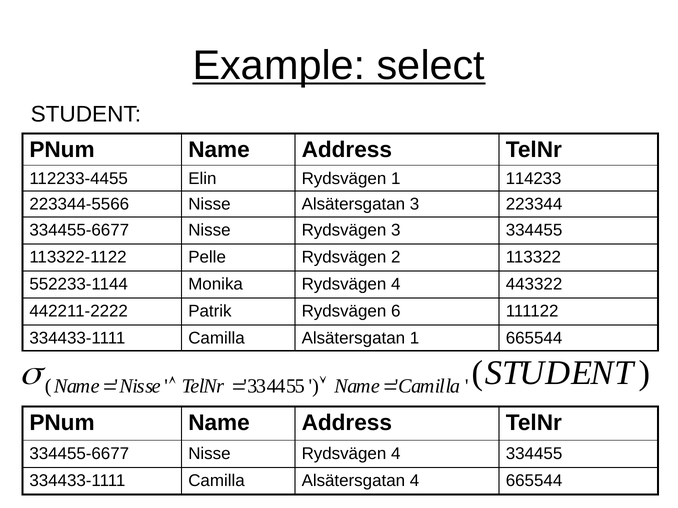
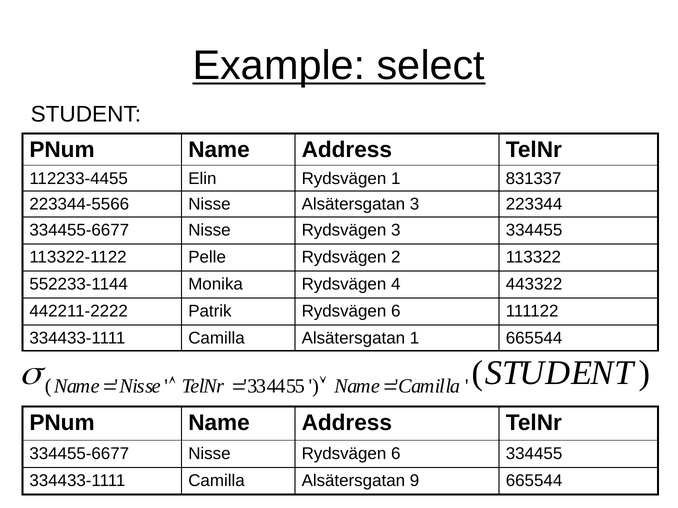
114233: 114233 -> 831337
Nisse Rydsvägen 4: 4 -> 6
Alsätersgatan 4: 4 -> 9
